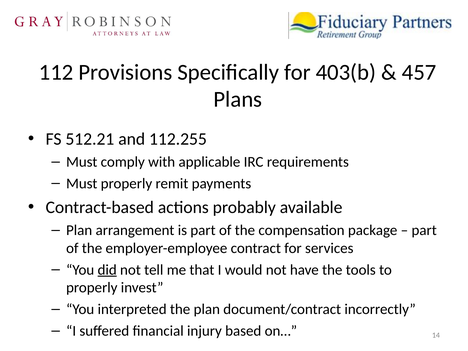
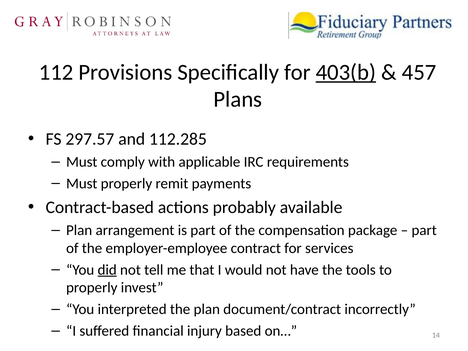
403(b underline: none -> present
512.21: 512.21 -> 297.57
112.255: 112.255 -> 112.285
